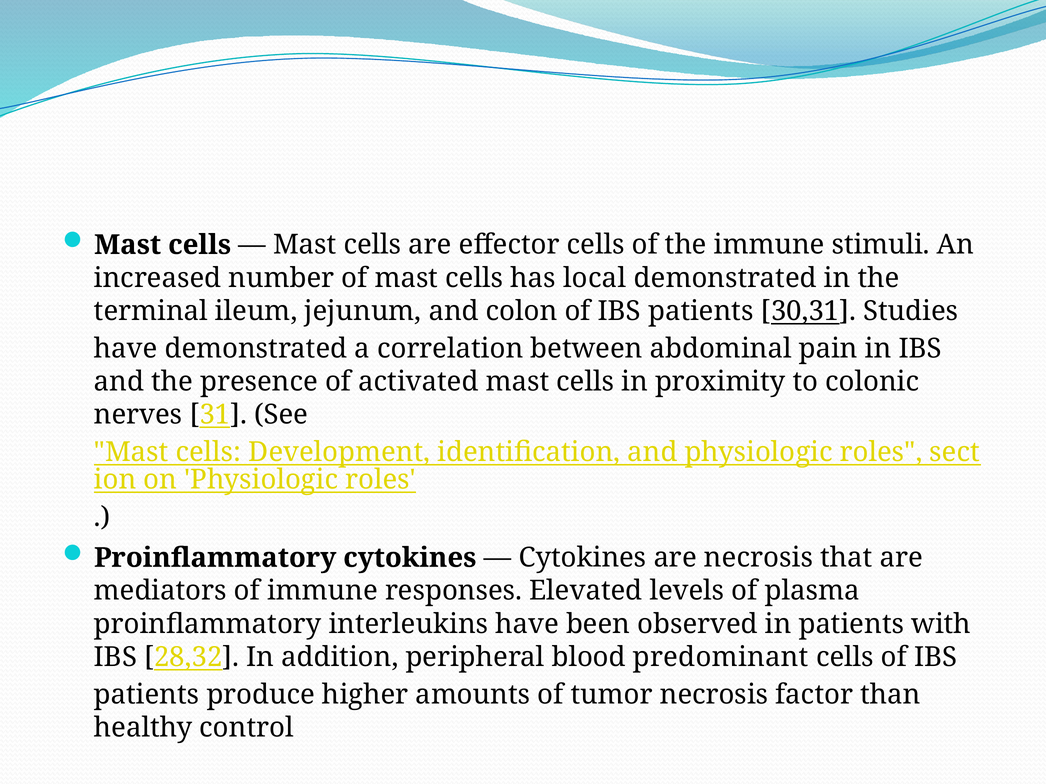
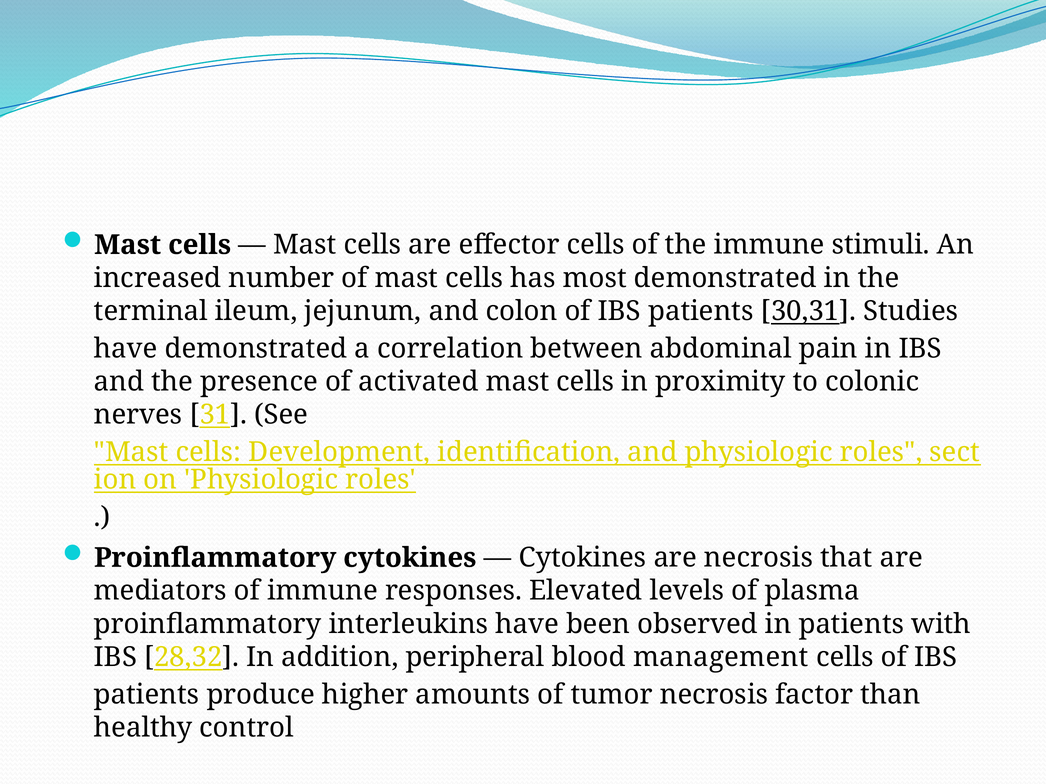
local: local -> most
predominant: predominant -> management
